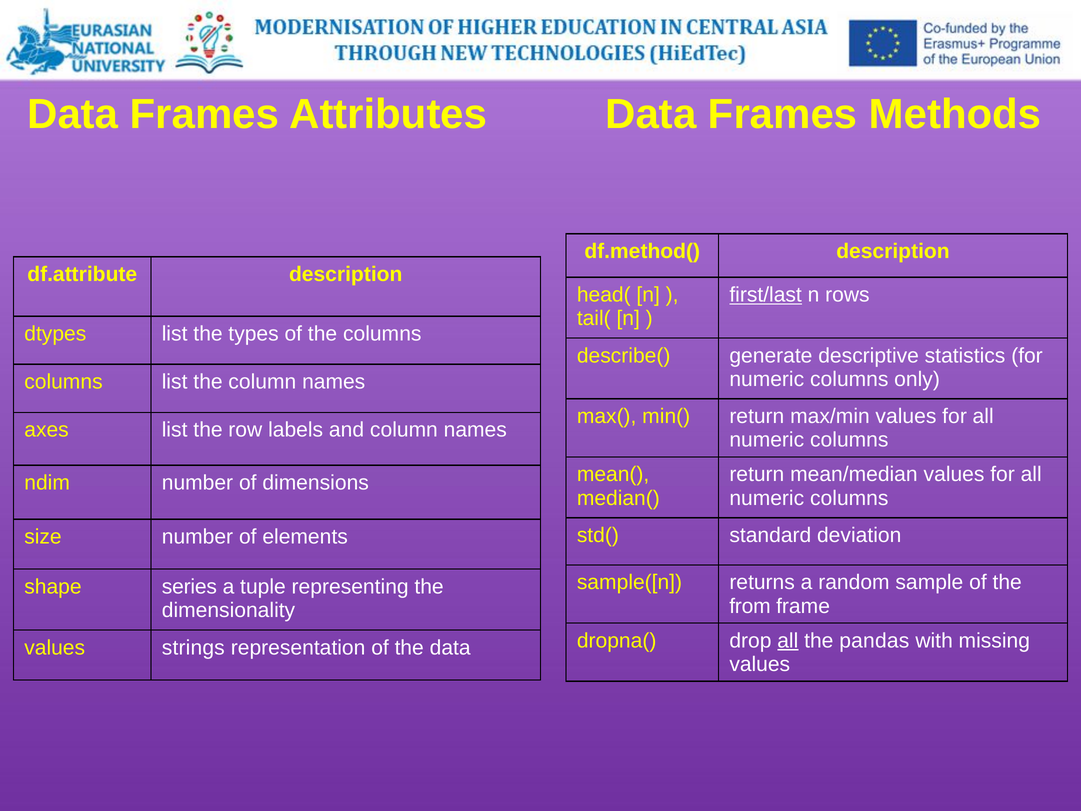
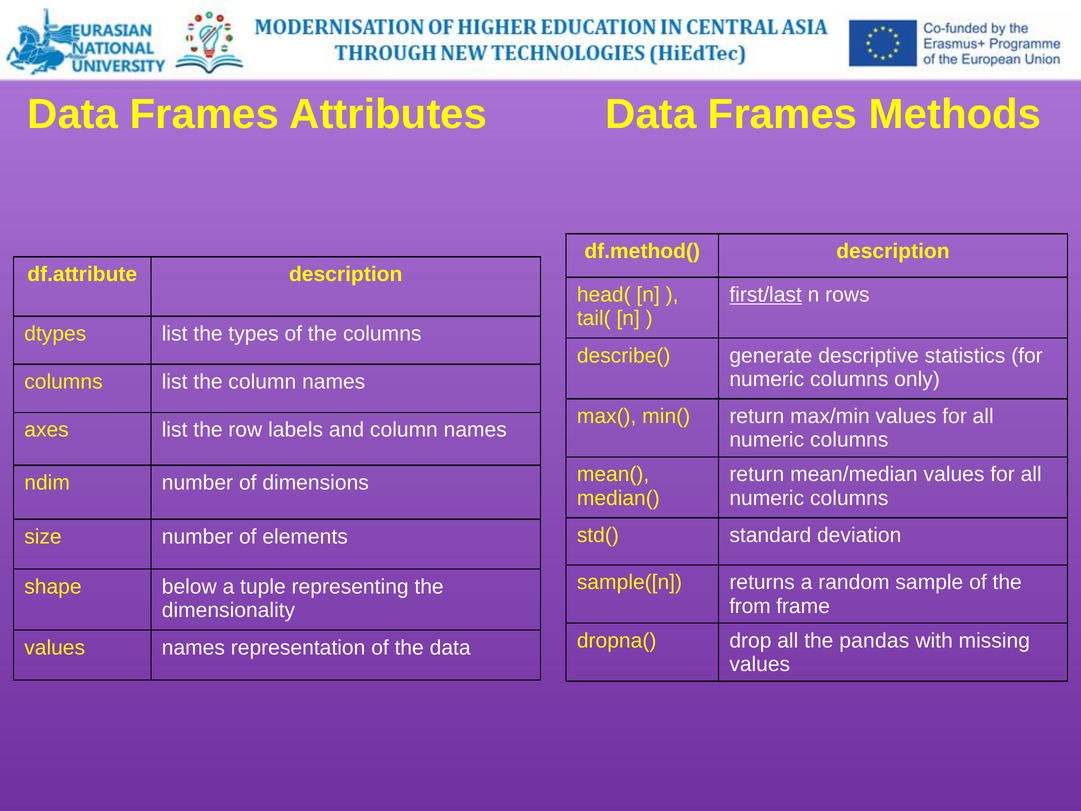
series: series -> below
all at (788, 640) underline: present -> none
values strings: strings -> names
